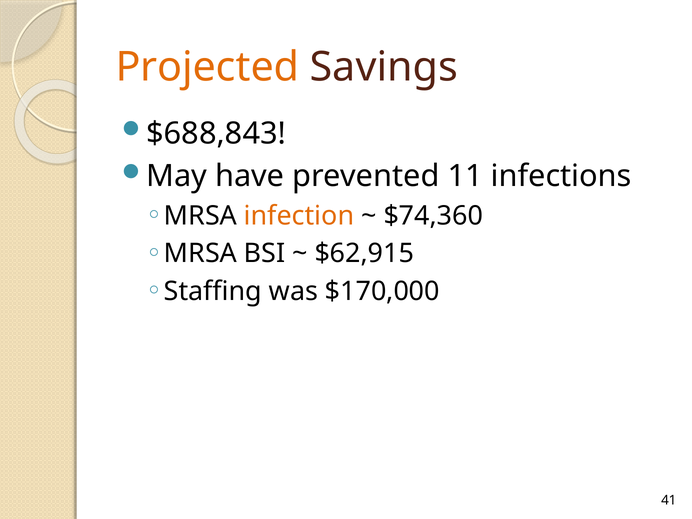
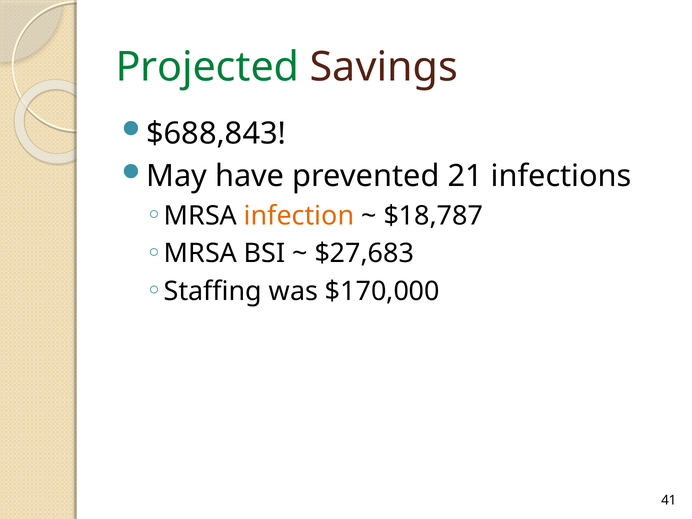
Projected colour: orange -> green
11: 11 -> 21
$74,360: $74,360 -> $18,787
$62,915: $62,915 -> $27,683
